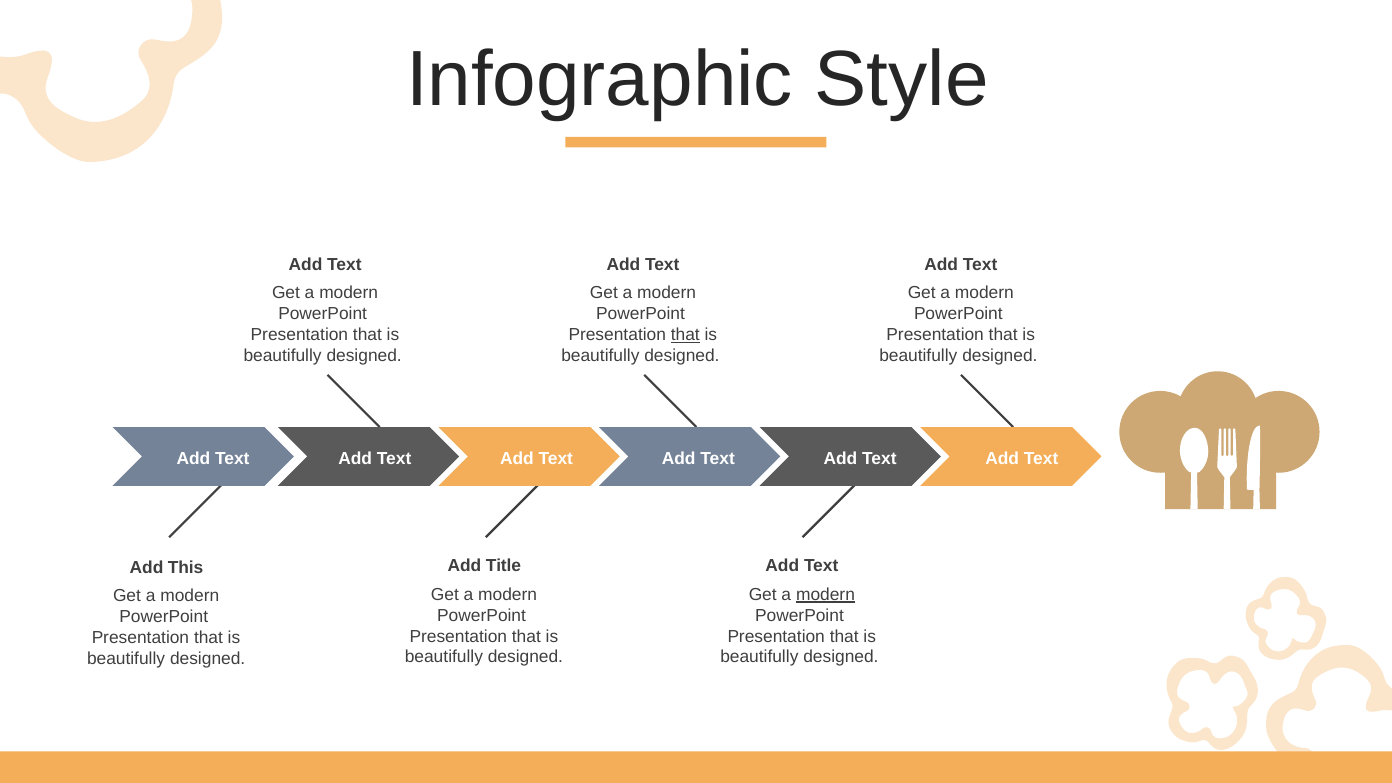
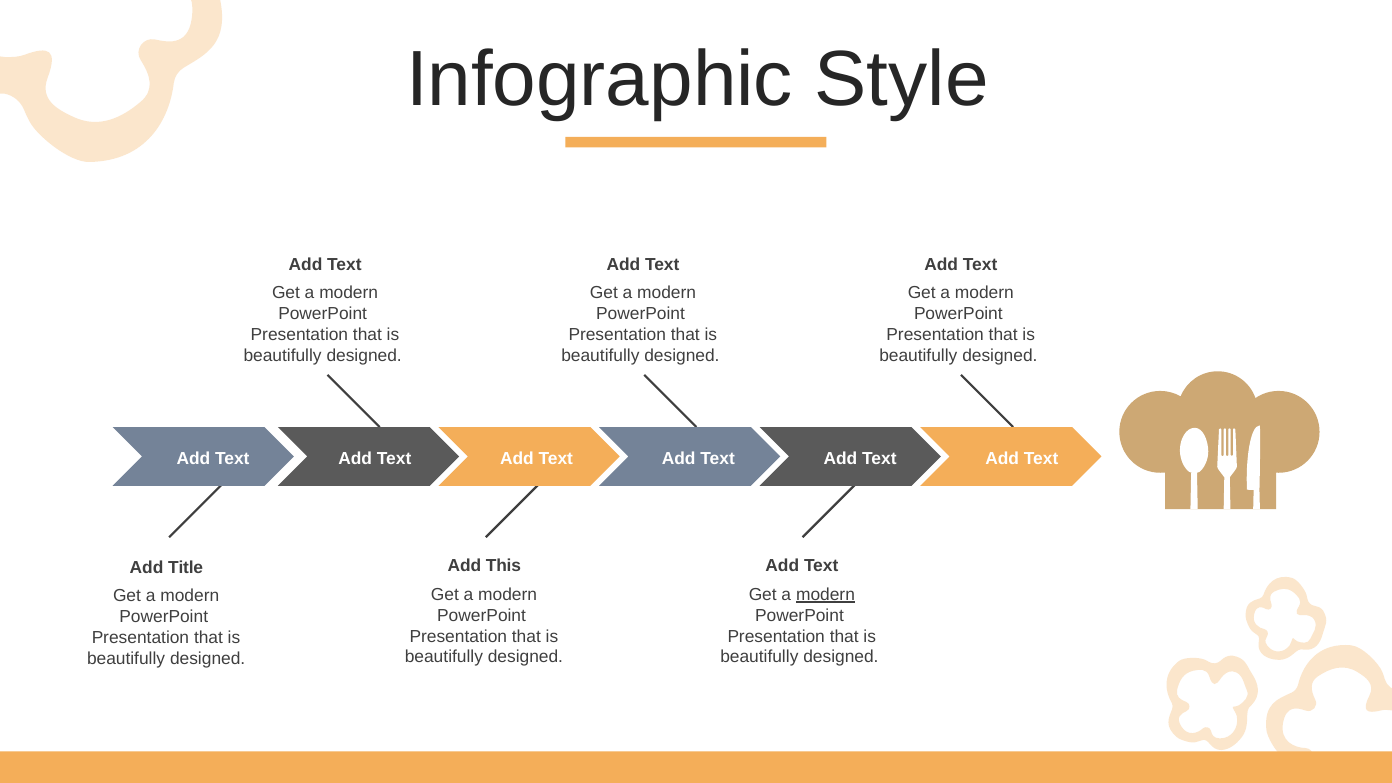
that at (685, 335) underline: present -> none
Title: Title -> This
This: This -> Title
